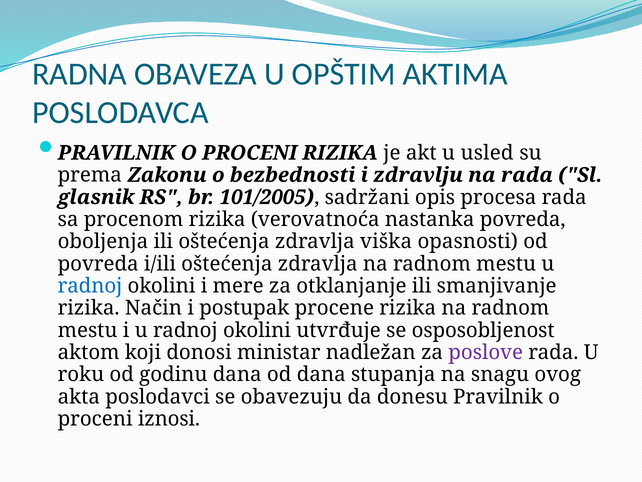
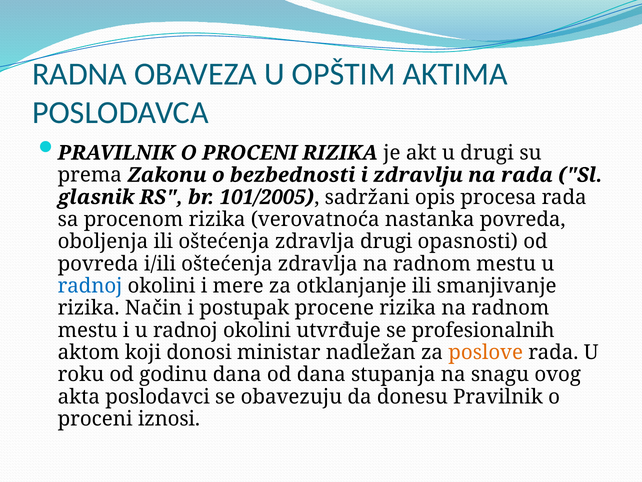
u usled: usled -> drugi
zdravlja viška: viška -> drugi
osposobljenost: osposobljenost -> profesionalnih
poslove colour: purple -> orange
